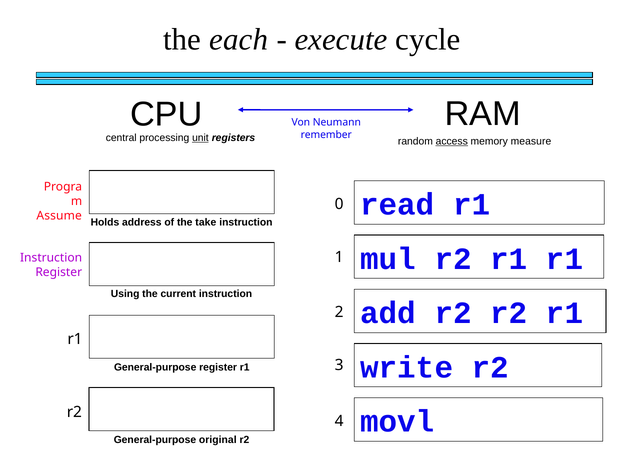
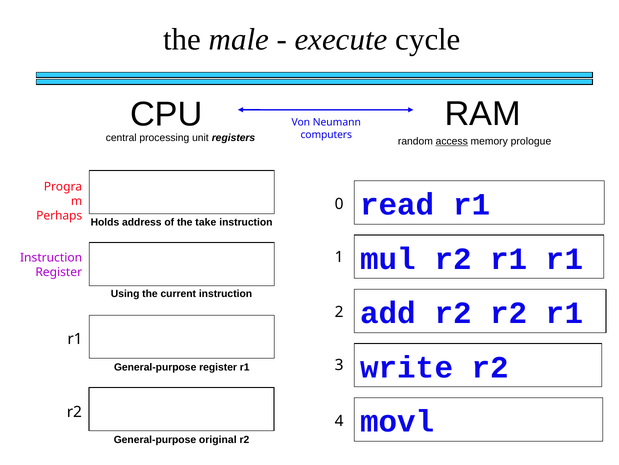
each: each -> male
remember: remember -> computers
unit underline: present -> none
measure: measure -> prologue
Assume: Assume -> Perhaps
